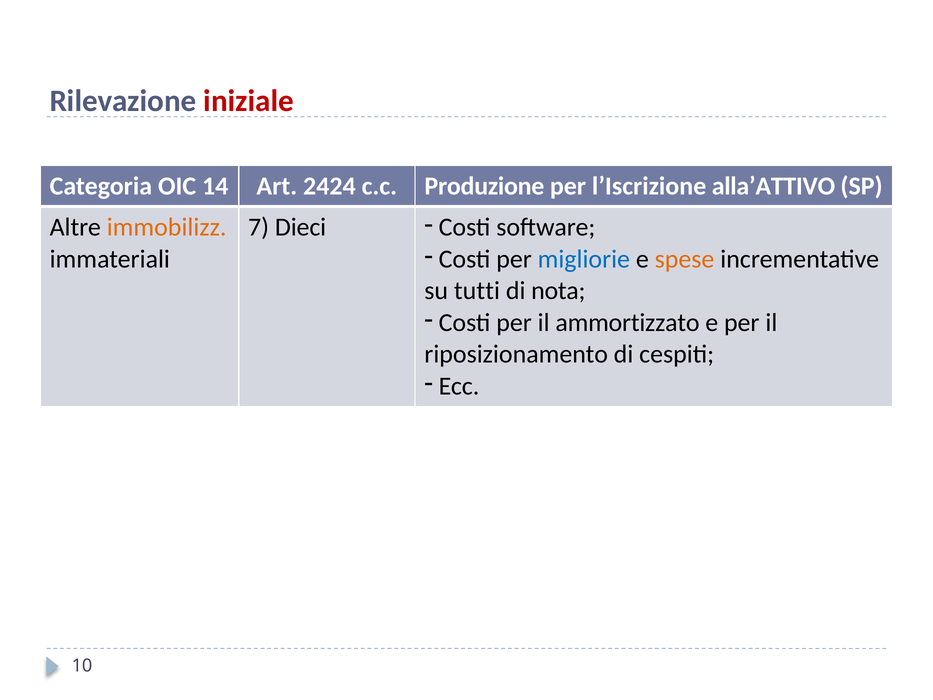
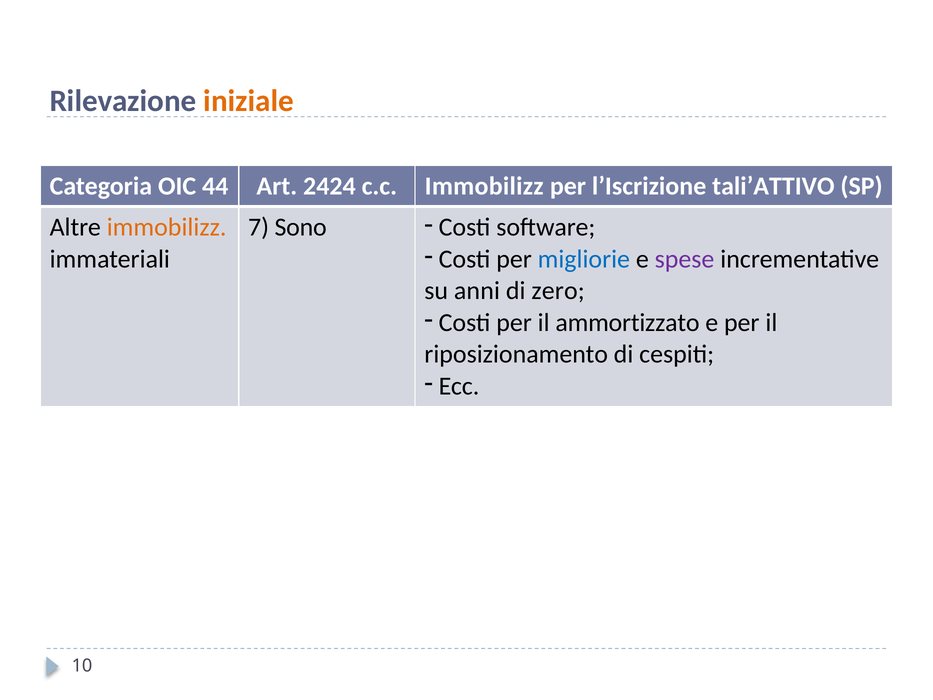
iniziale colour: red -> orange
14: 14 -> 44
c.c Produzione: Produzione -> Immobilizz
alla’ATTIVO: alla’ATTIVO -> tali’ATTIVO
Dieci: Dieci -> Sono
spese colour: orange -> purple
tutti: tutti -> anni
nota: nota -> zero
